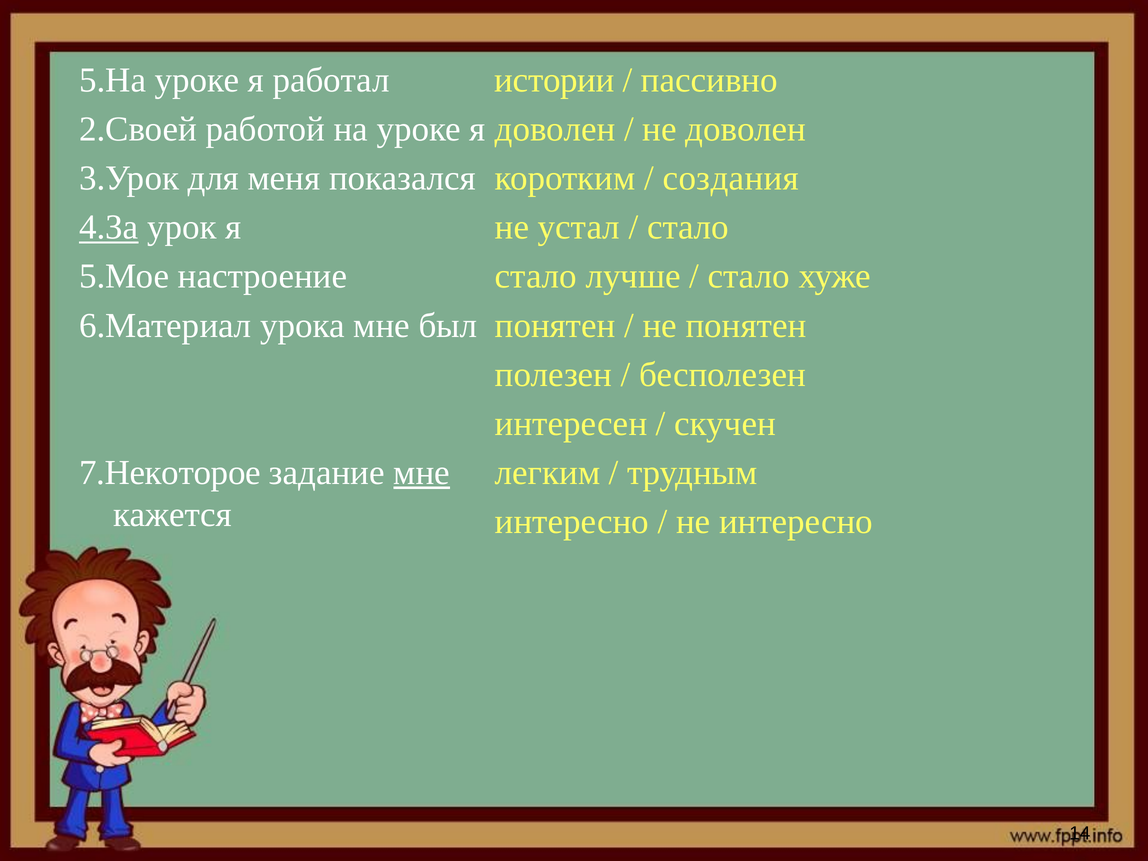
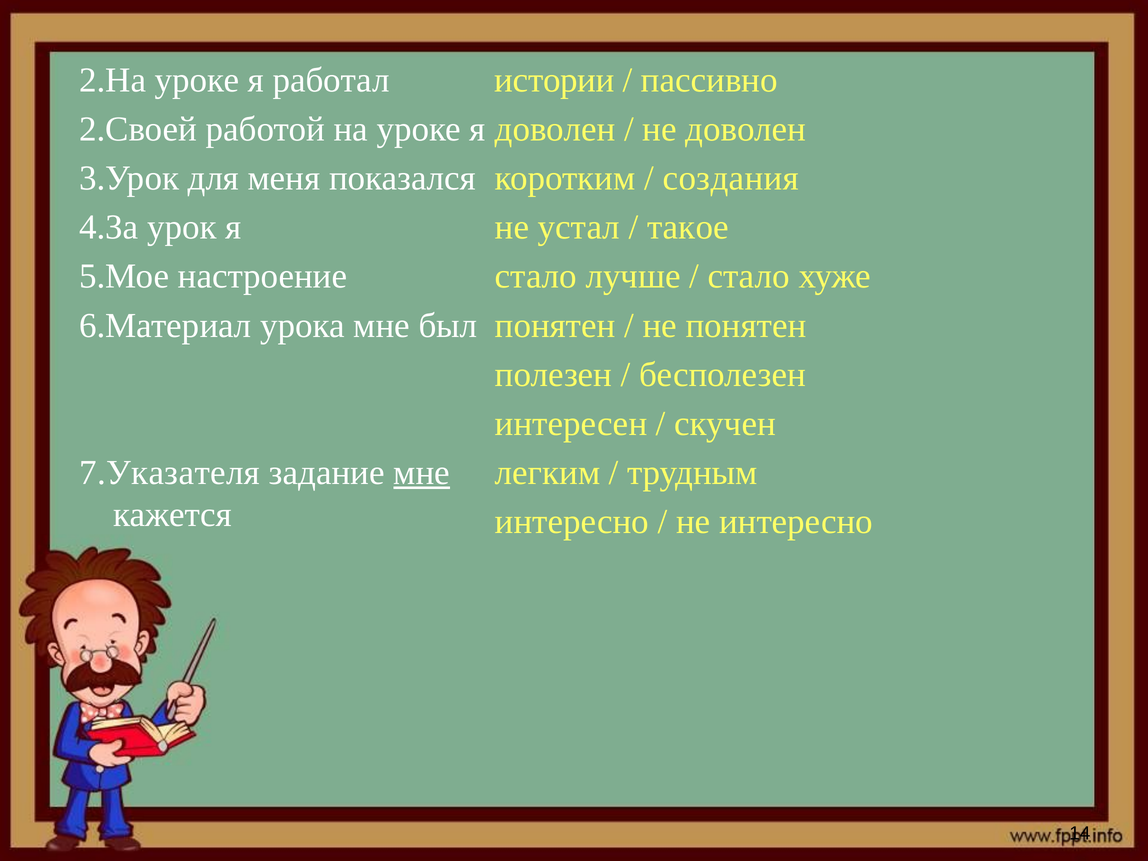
5.На: 5.На -> 2.На
4.За underline: present -> none
стало at (688, 227): стало -> такое
7.Некоторое: 7.Некоторое -> 7.Указателя
